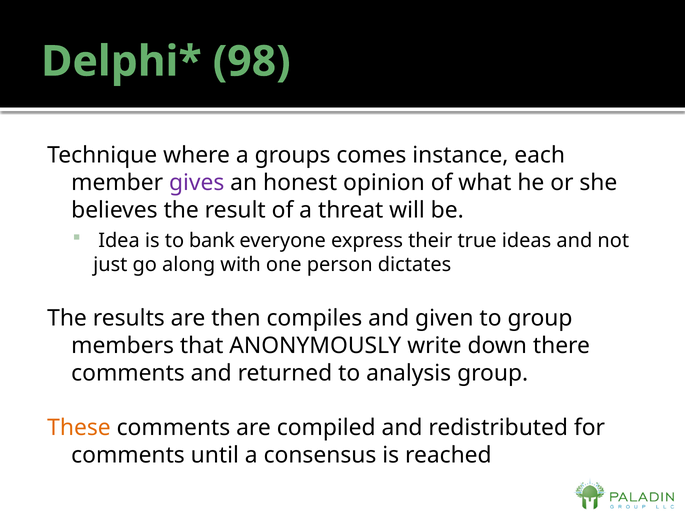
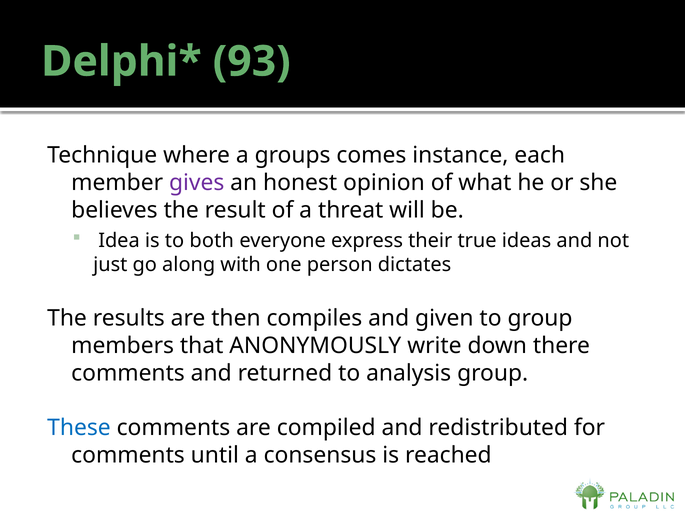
98: 98 -> 93
bank: bank -> both
These colour: orange -> blue
